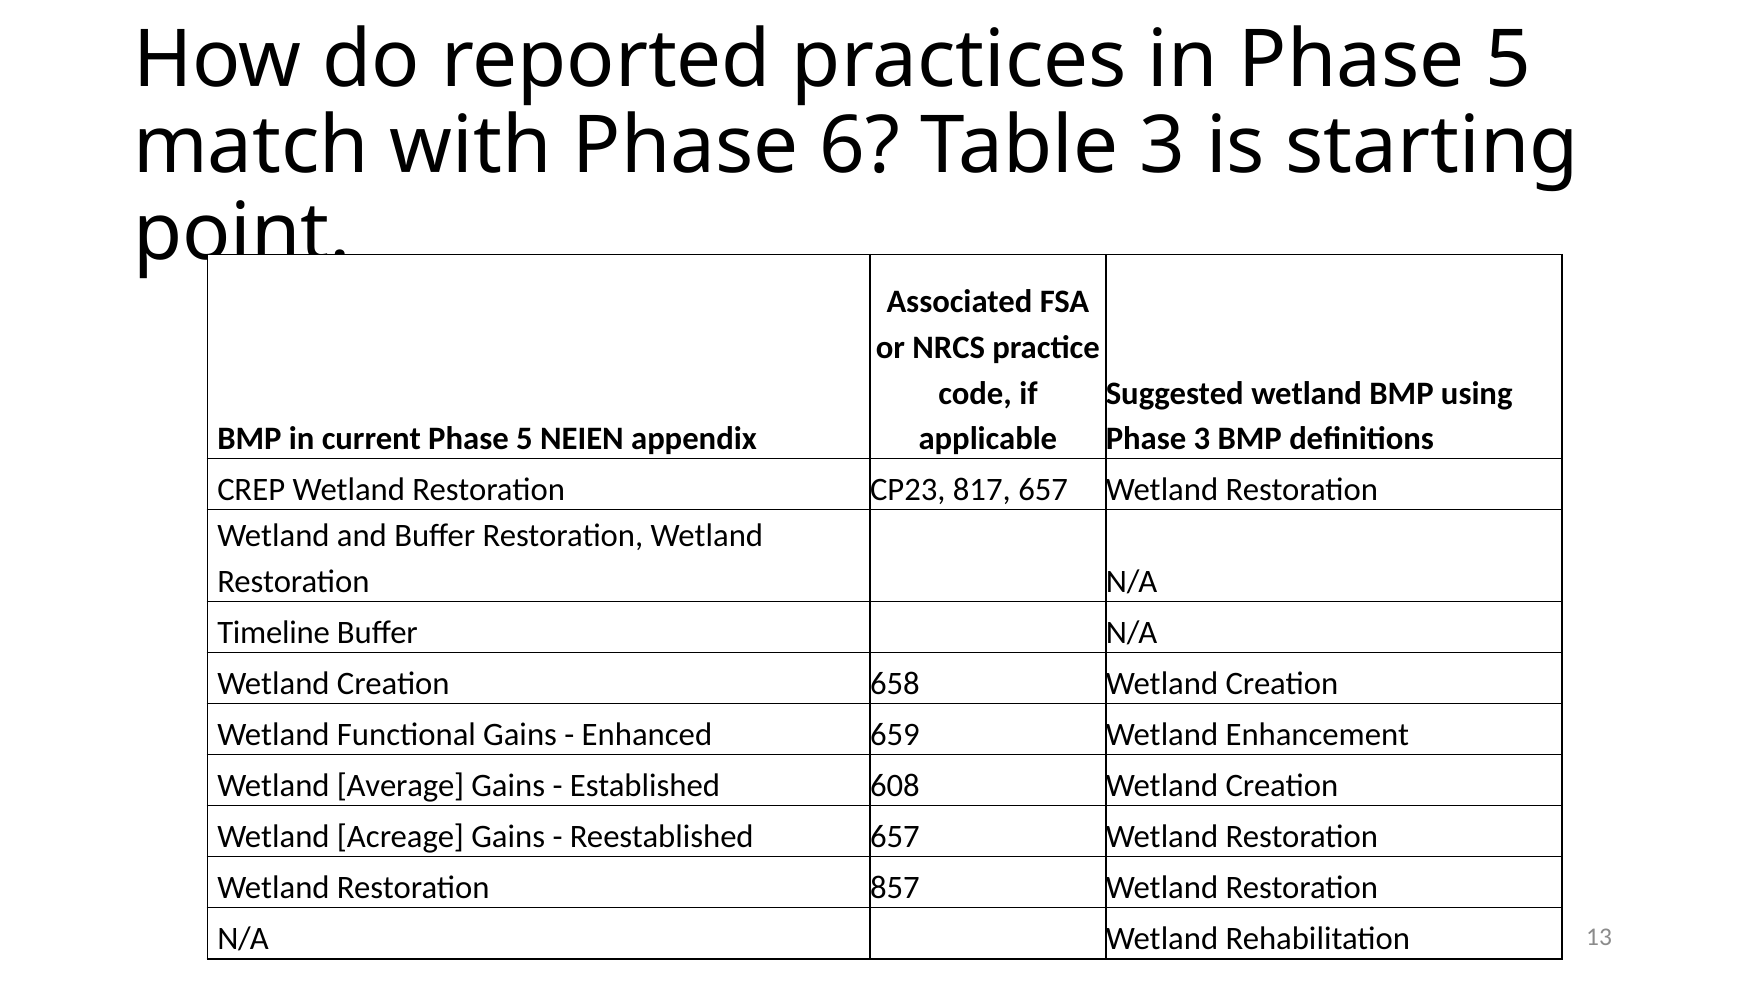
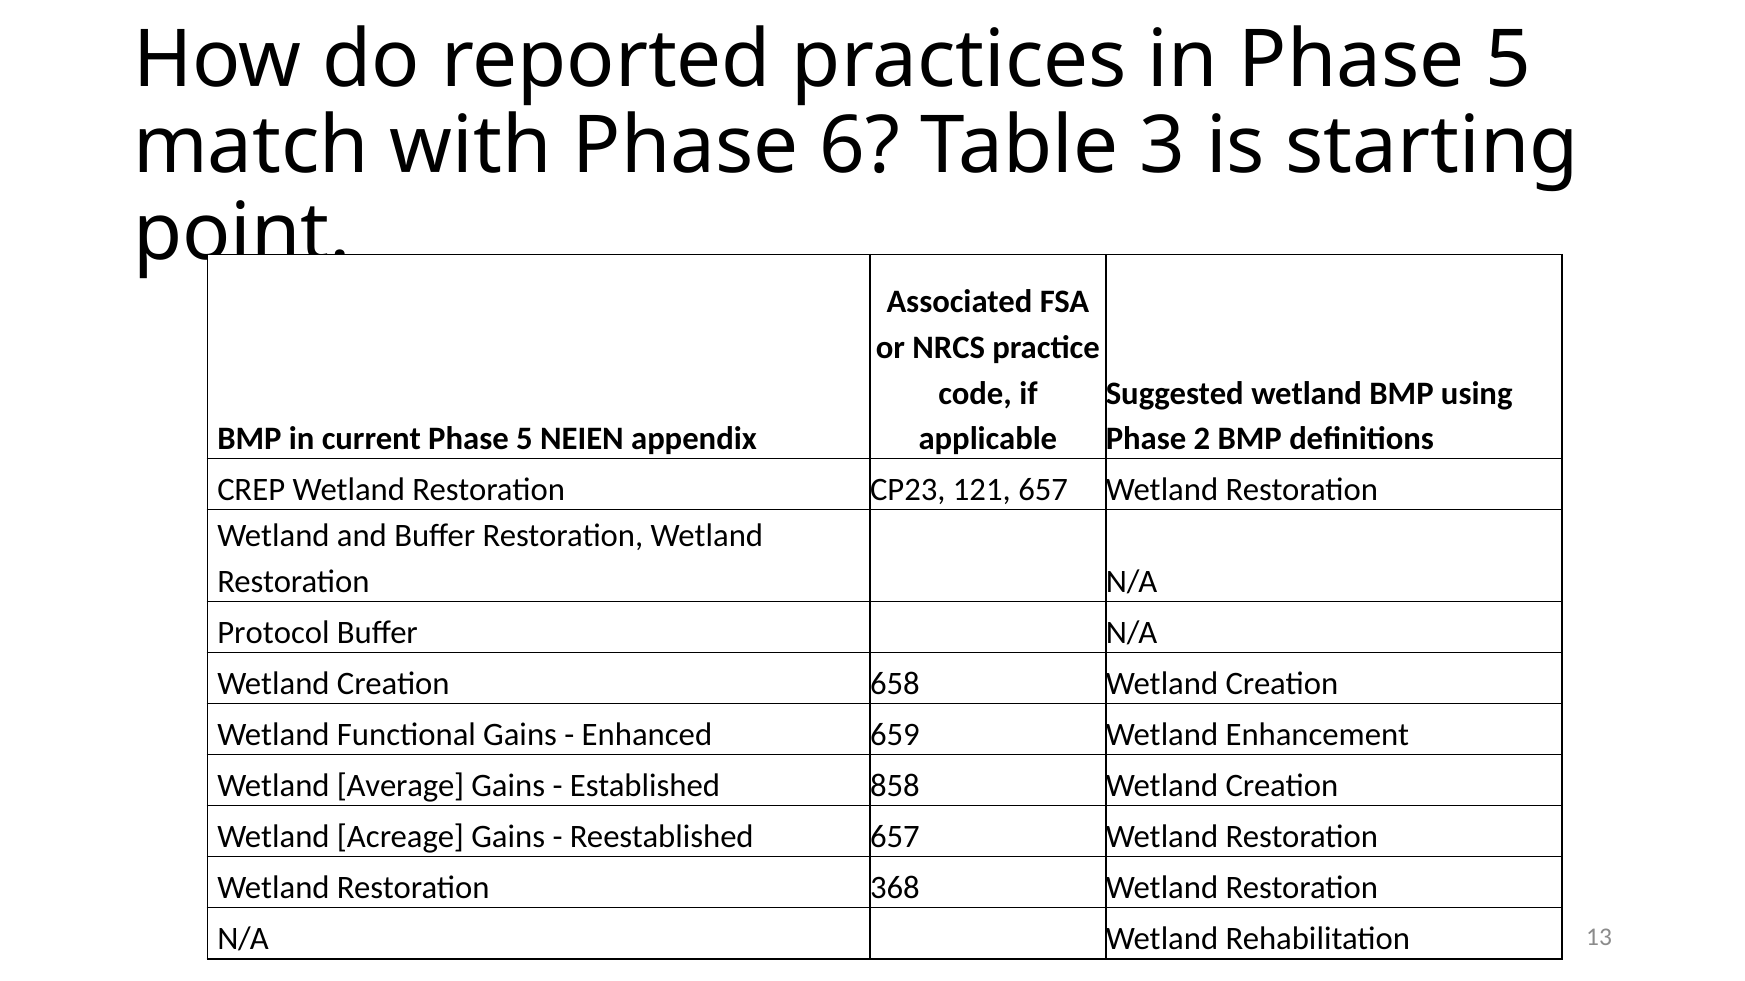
Phase 3: 3 -> 2
817: 817 -> 121
Timeline: Timeline -> Protocol
608: 608 -> 858
857: 857 -> 368
